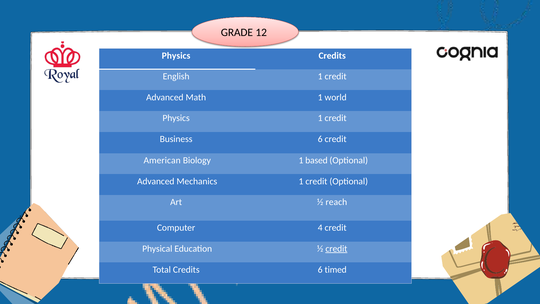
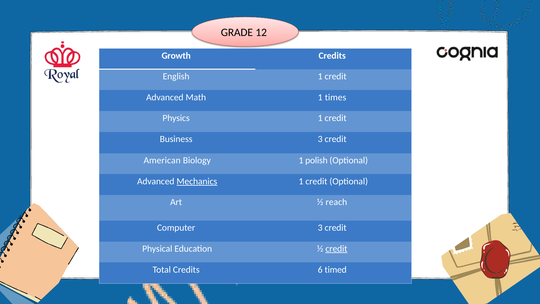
Physics at (176, 56): Physics -> Growth
world: world -> times
Business 6: 6 -> 3
based: based -> polish
Mechanics underline: none -> present
Computer 4: 4 -> 3
